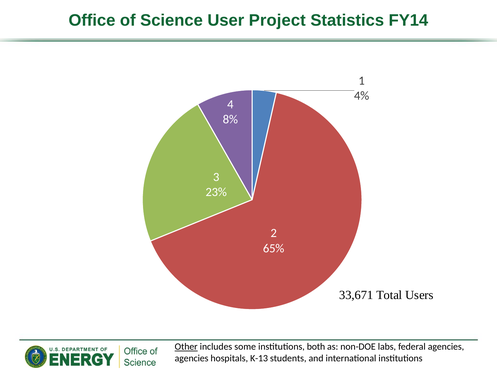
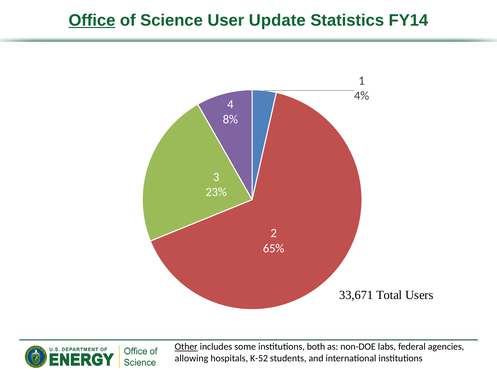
Office underline: none -> present
Project: Project -> Update
agencies at (192, 358): agencies -> allowing
K-13: K-13 -> K-52
